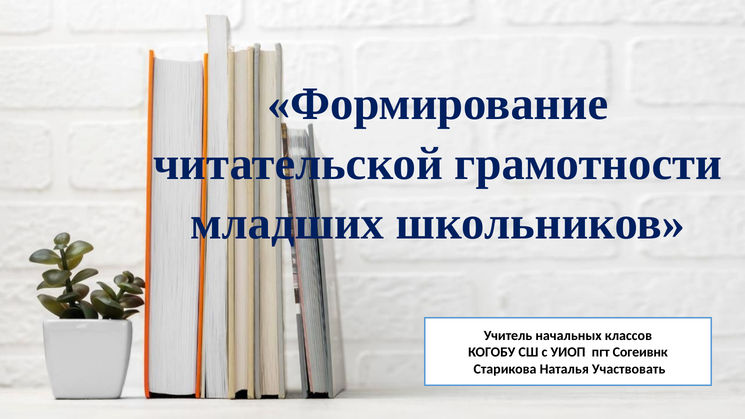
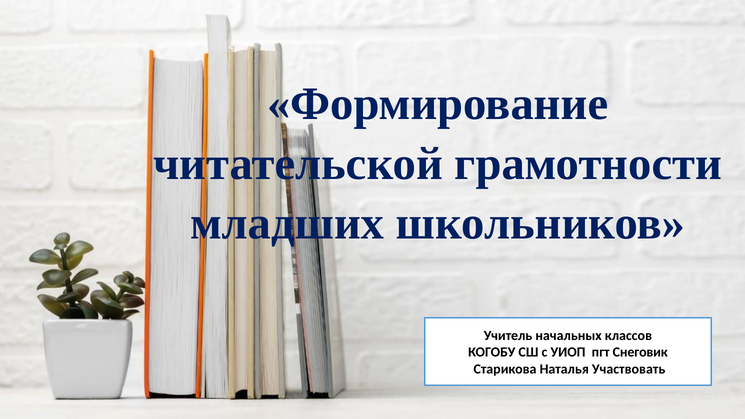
Согеивнк: Согеивнк -> Снеговик
